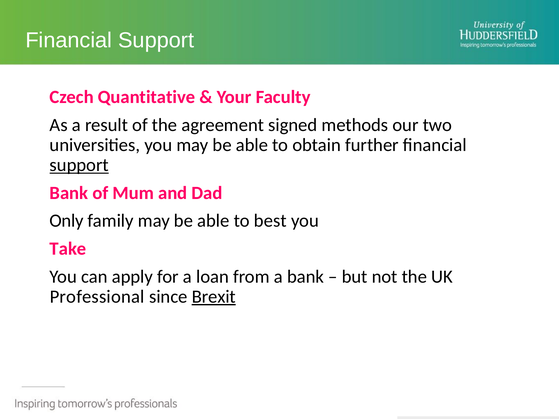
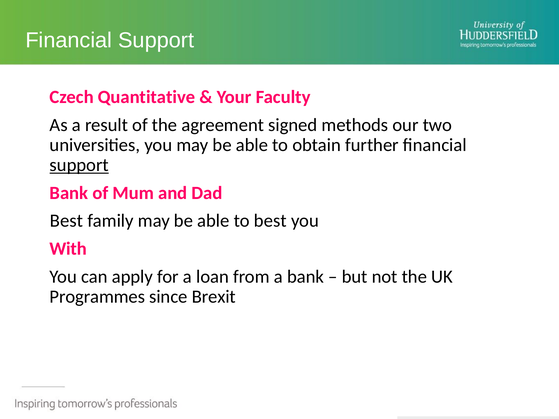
Only at (67, 221): Only -> Best
Take: Take -> With
Professional: Professional -> Programmes
Brexit underline: present -> none
